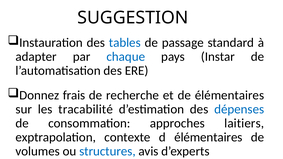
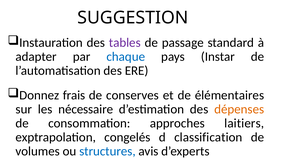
tables colour: blue -> purple
recherche: recherche -> conserves
tracabilité: tracabilité -> nécessaire
dépenses colour: blue -> orange
contexte: contexte -> congelés
d élémentaires: élémentaires -> classification
